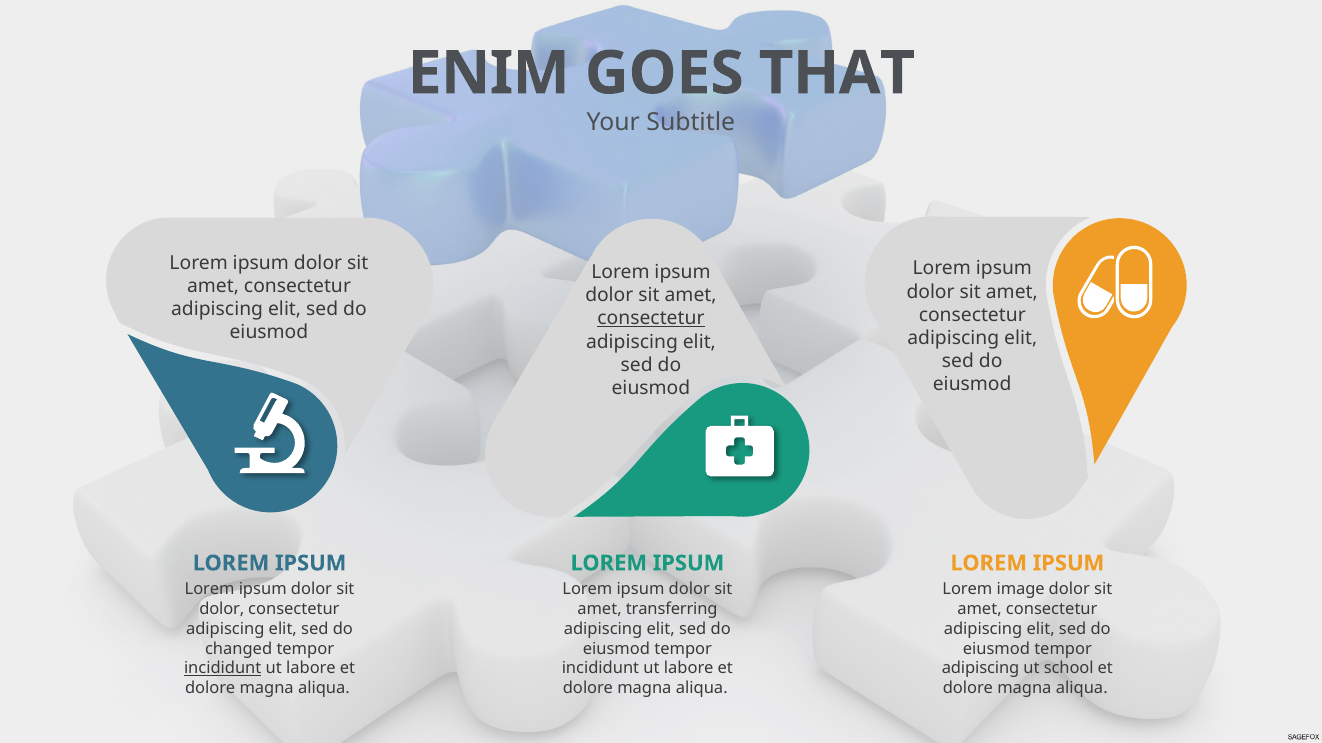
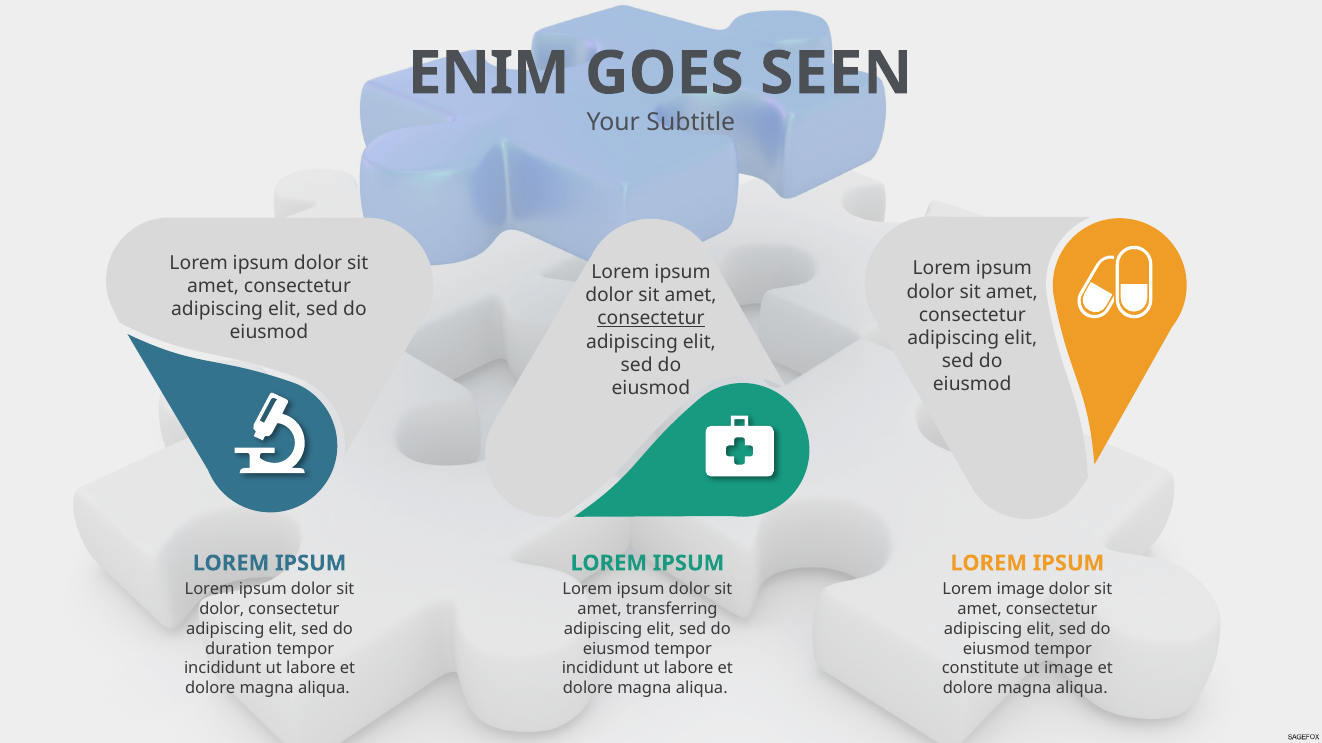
THAT: THAT -> SEEN
changed: changed -> duration
incididunt at (223, 669) underline: present -> none
adipiscing at (981, 669): adipiscing -> constitute
ut school: school -> image
